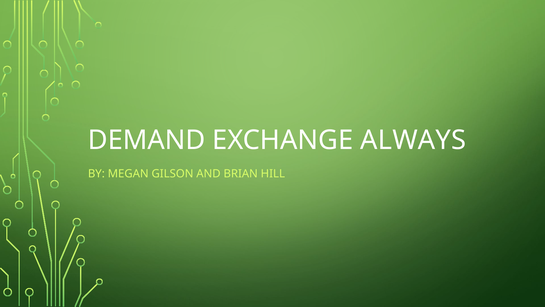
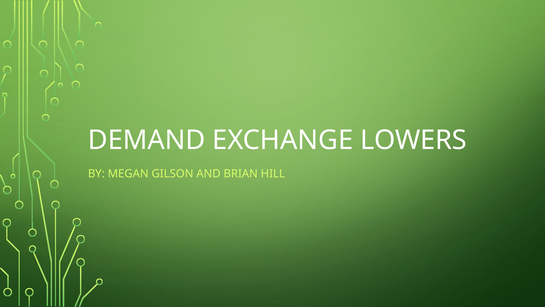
ALWAYS: ALWAYS -> LOWERS
